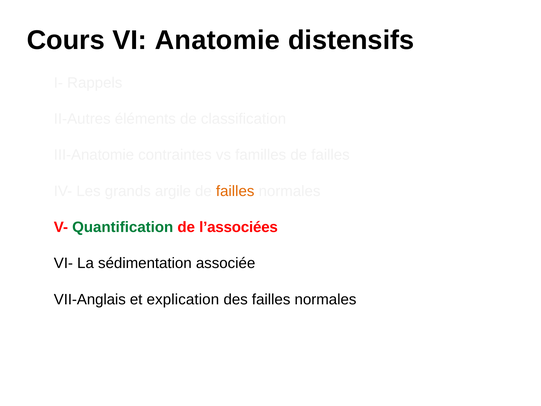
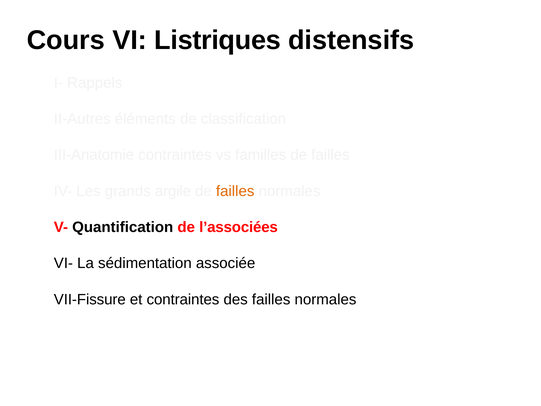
Anatomie: Anatomie -> Listriques
Quantification colour: green -> black
VII-Anglais: VII-Anglais -> VII-Fissure
et explication: explication -> contraintes
